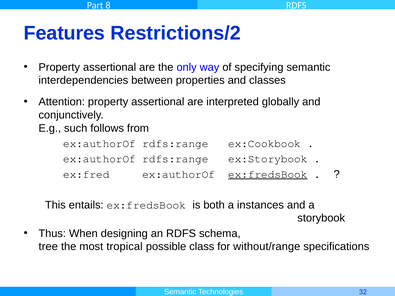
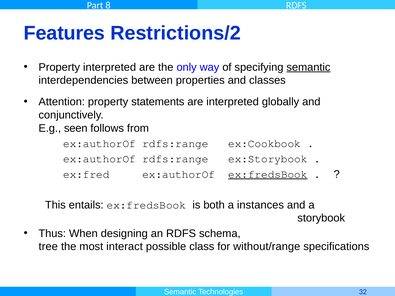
assertional at (110, 67): assertional -> interpreted
semantic at (308, 67) underline: none -> present
Attention property assertional: assertional -> statements
such: such -> seen
tropical: tropical -> interact
